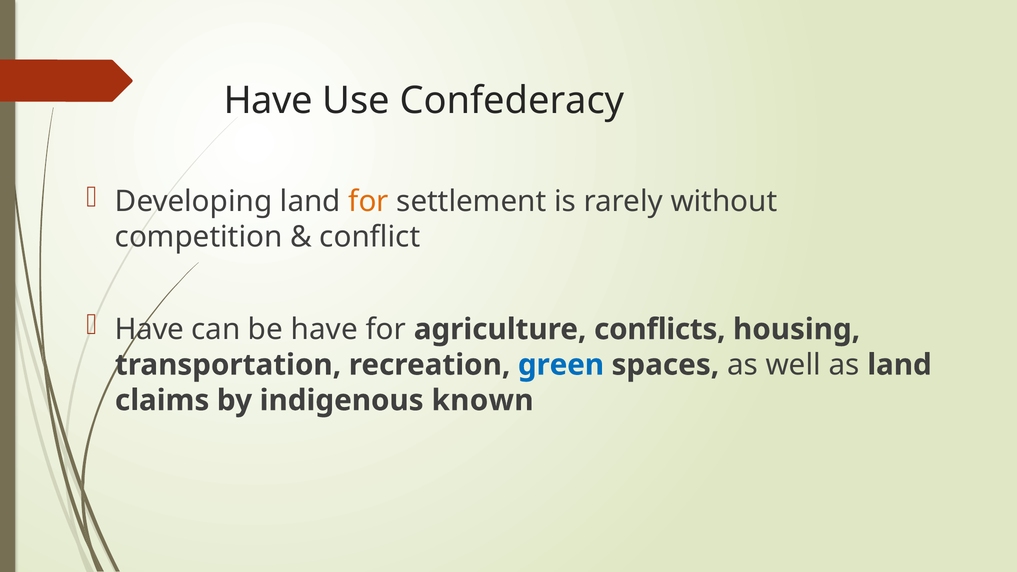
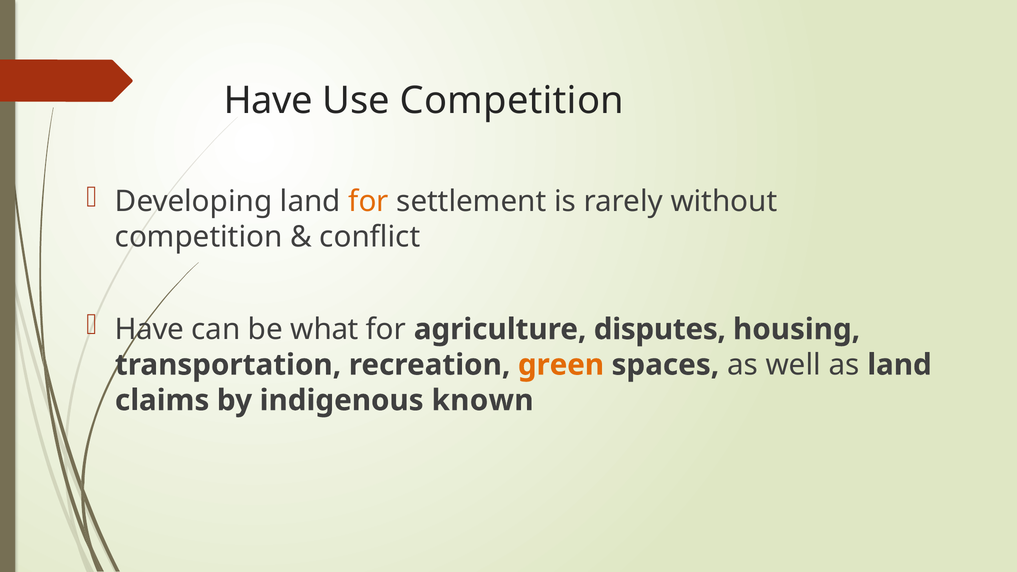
Use Confederacy: Confederacy -> Competition
be have: have -> what
conflicts: conflicts -> disputes
green colour: blue -> orange
